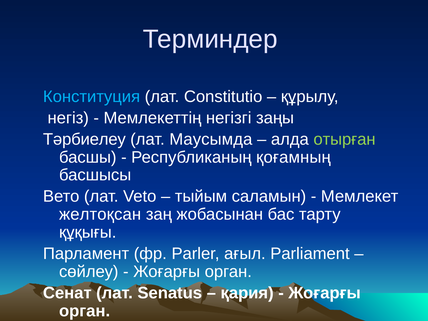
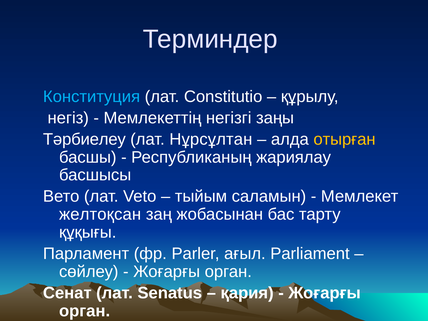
Маусымда: Маусымда -> Нұрсұлтан
отырған colour: light green -> yellow
қоғамның: қоғамның -> жариялау
